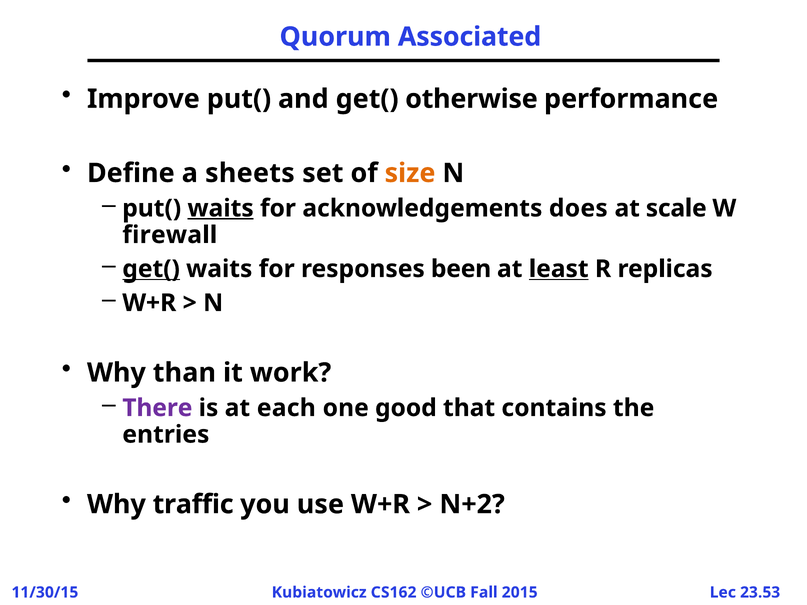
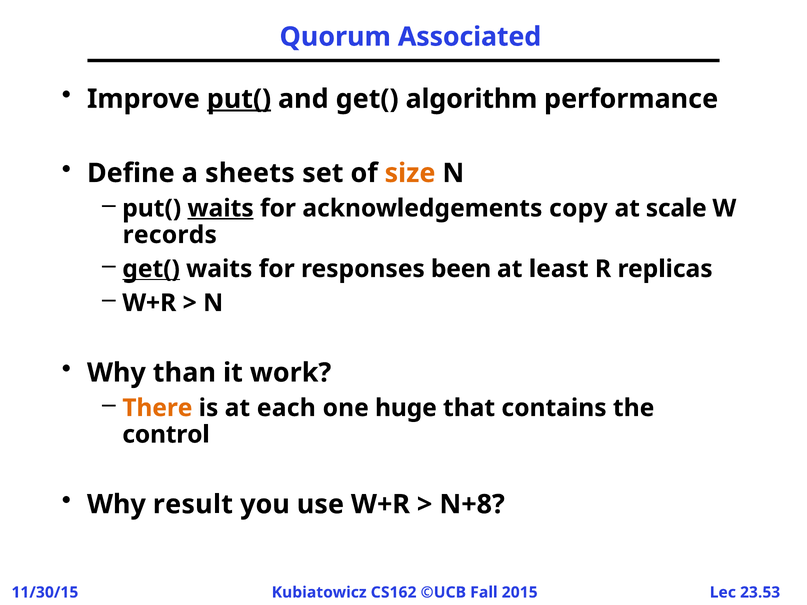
put( at (239, 99) underline: none -> present
otherwise: otherwise -> algorithm
does: does -> copy
firewall: firewall -> records
least underline: present -> none
There colour: purple -> orange
good: good -> huge
entries: entries -> control
traffic: traffic -> result
N+2: N+2 -> N+8
